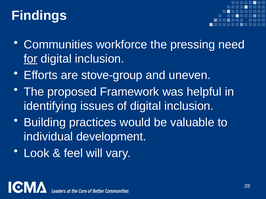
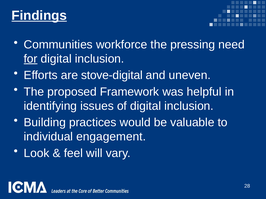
Findings underline: none -> present
stove-group: stove-group -> stove-digital
development: development -> engagement
